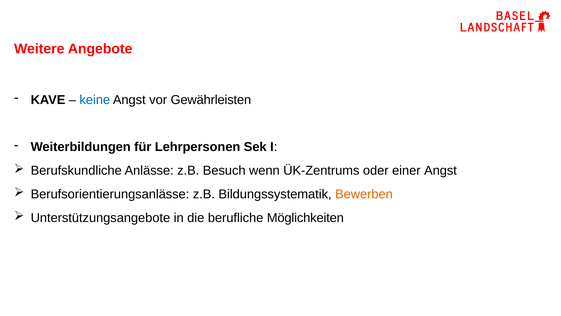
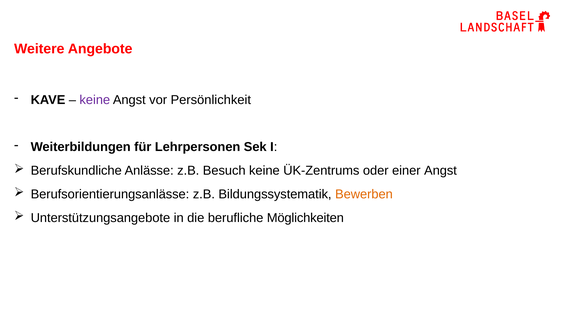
keine at (95, 100) colour: blue -> purple
Gewährleisten: Gewährleisten -> Persönlichkeit
Besuch wenn: wenn -> keine
